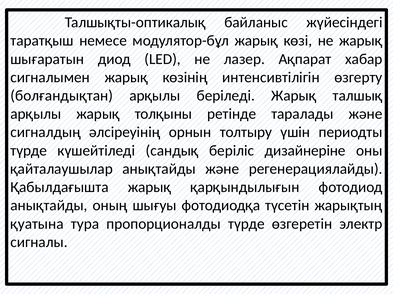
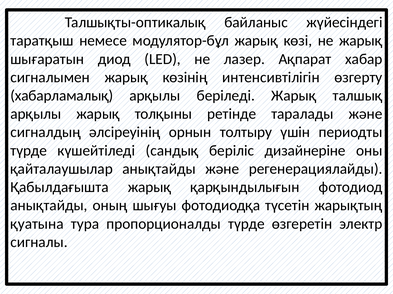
болғандықтан: болғандықтан -> хабарламалық
